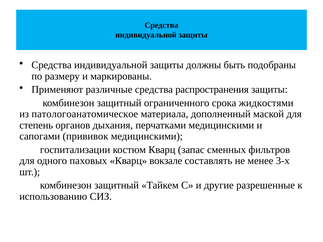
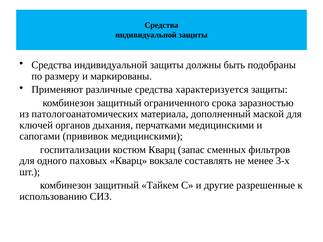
распространения: распространения -> характеризуется
жидкостями: жидкостями -> заразностью
патологоанатомическое: патологоанатомическое -> патологоанатомических
степень: степень -> ключей
